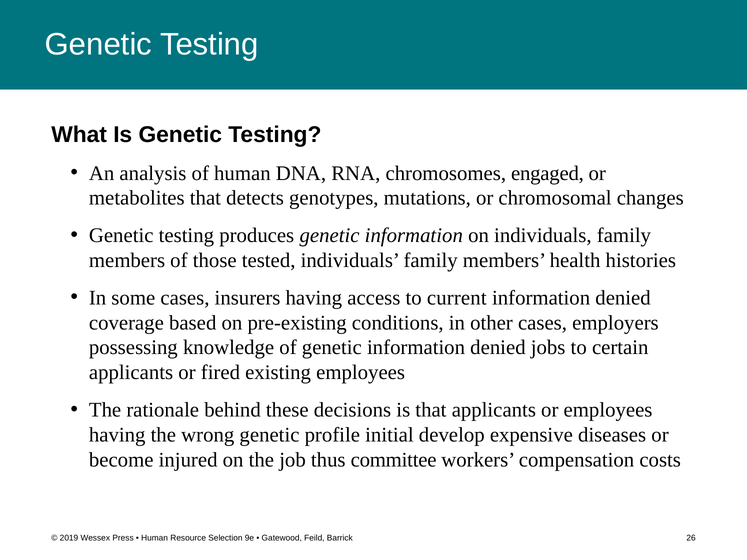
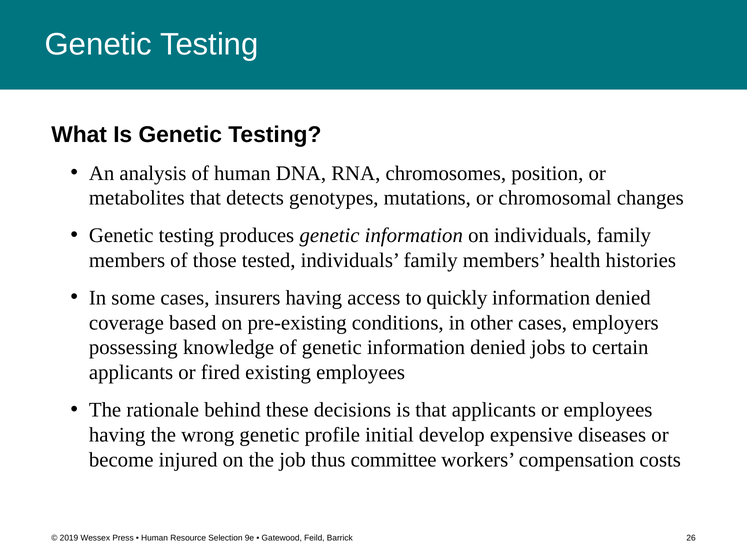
engaged: engaged -> position
current: current -> quickly
